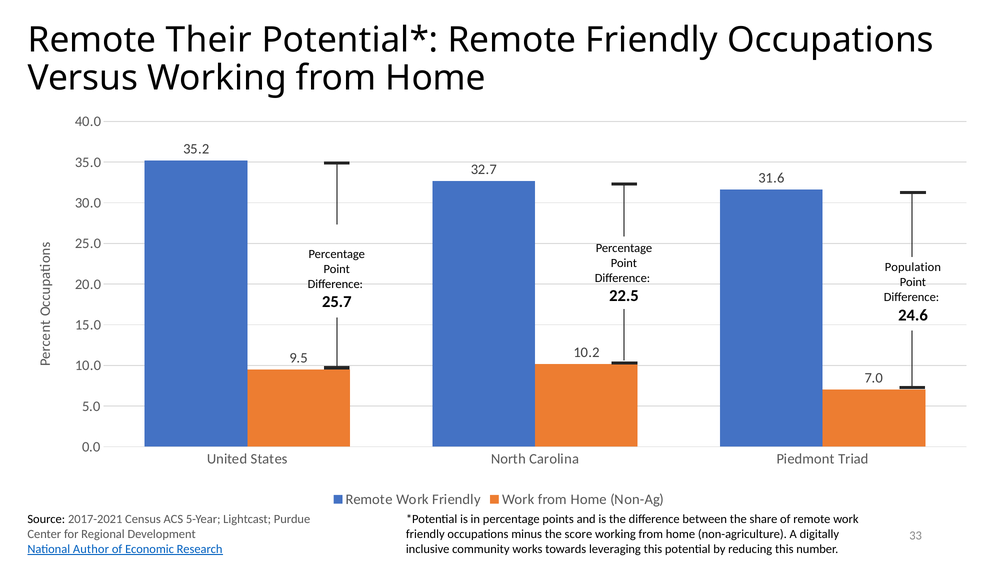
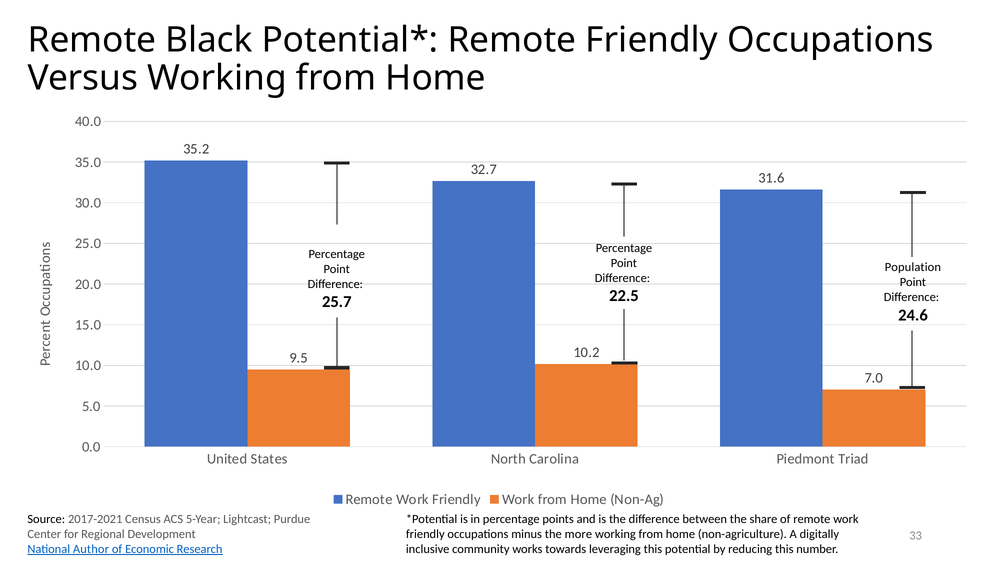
Their: Their -> Black
score: score -> more
